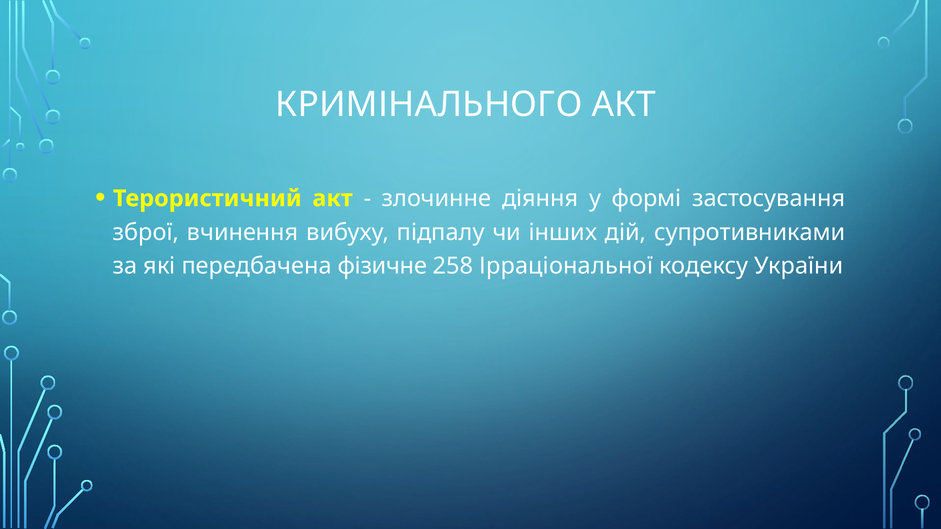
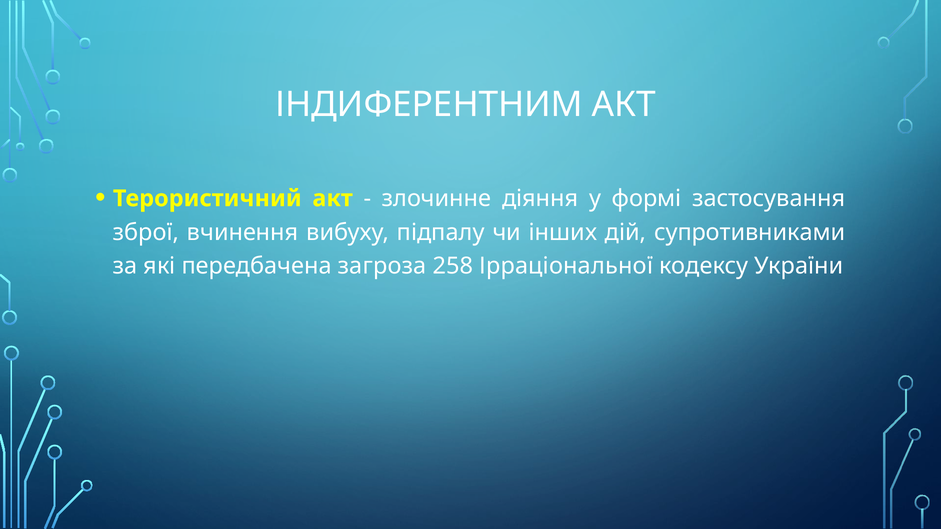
КРИМІНАЛЬНОГО: КРИМІНАЛЬНОГО -> ІНДИФЕРЕНТНИМ
фізичне: фізичне -> загроза
